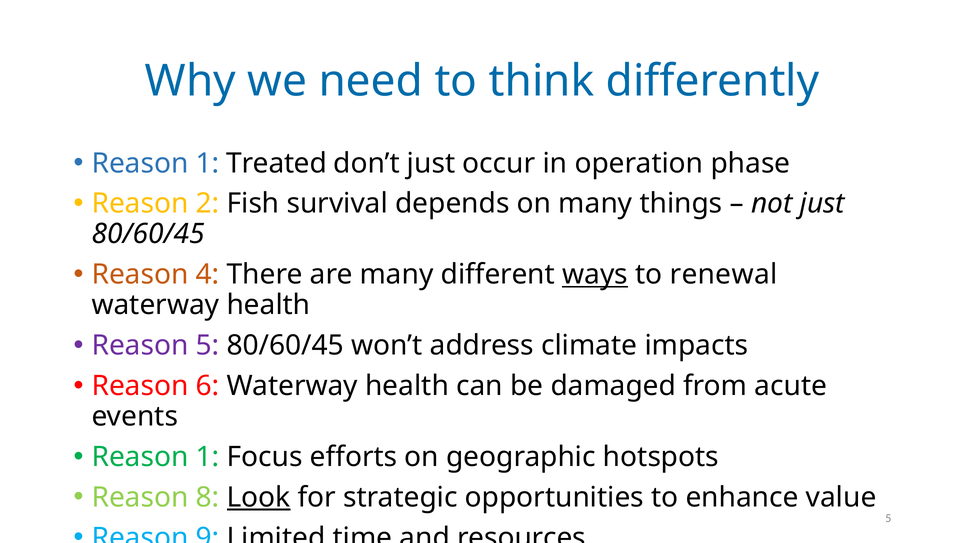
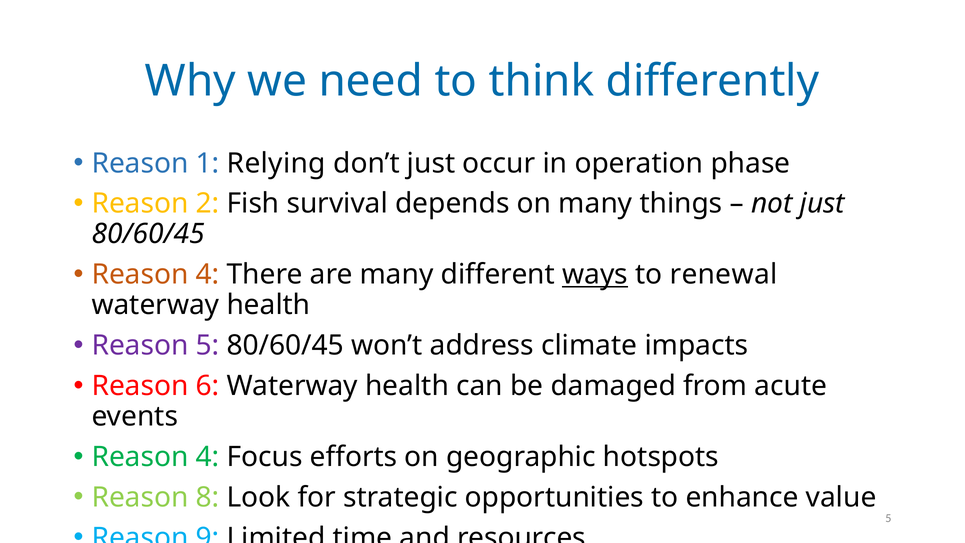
Treated: Treated -> Relying
1 at (208, 457): 1 -> 4
Look underline: present -> none
